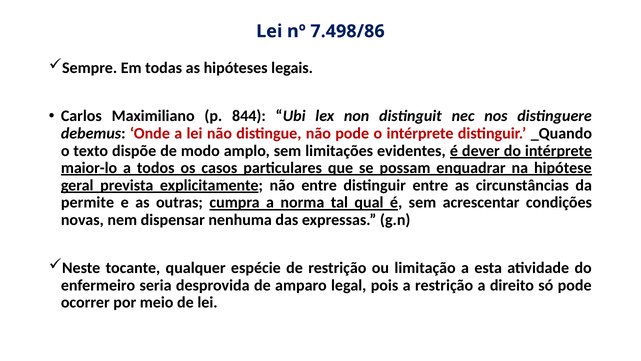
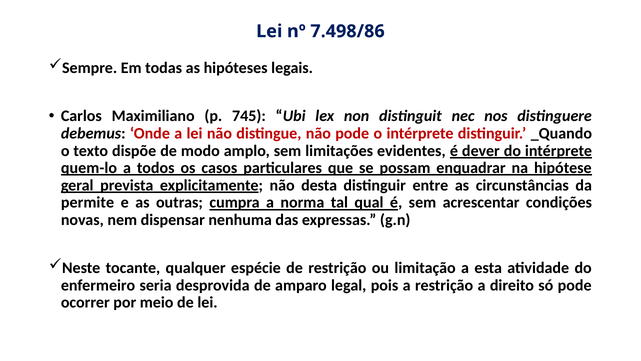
844: 844 -> 745
maior-lo: maior-lo -> quem-lo
não entre: entre -> desta
